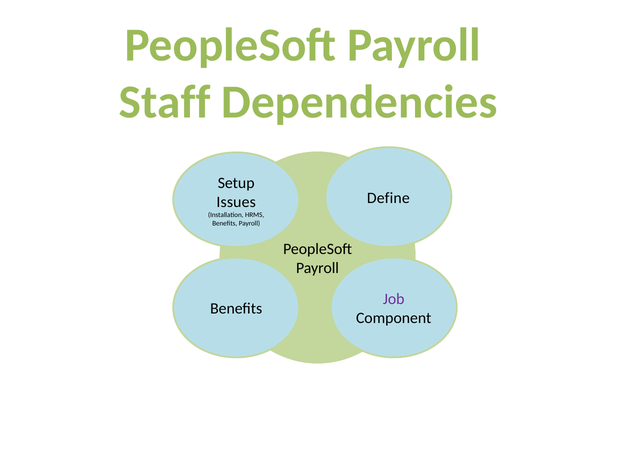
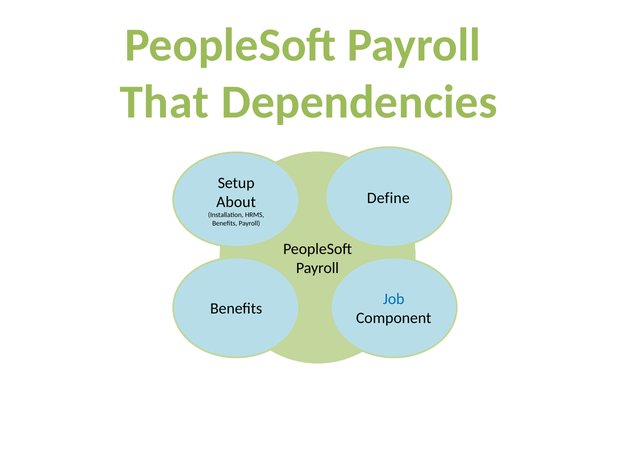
Staff: Staff -> That
Issues: Issues -> About
Job colour: purple -> blue
